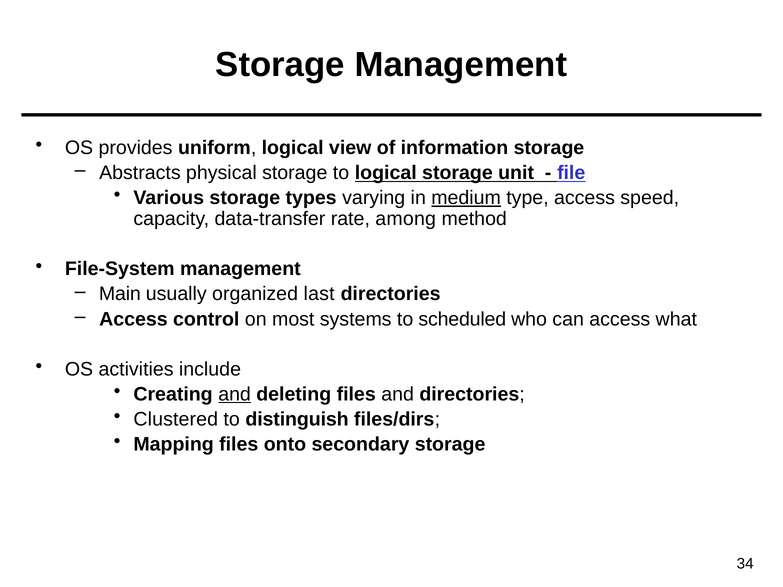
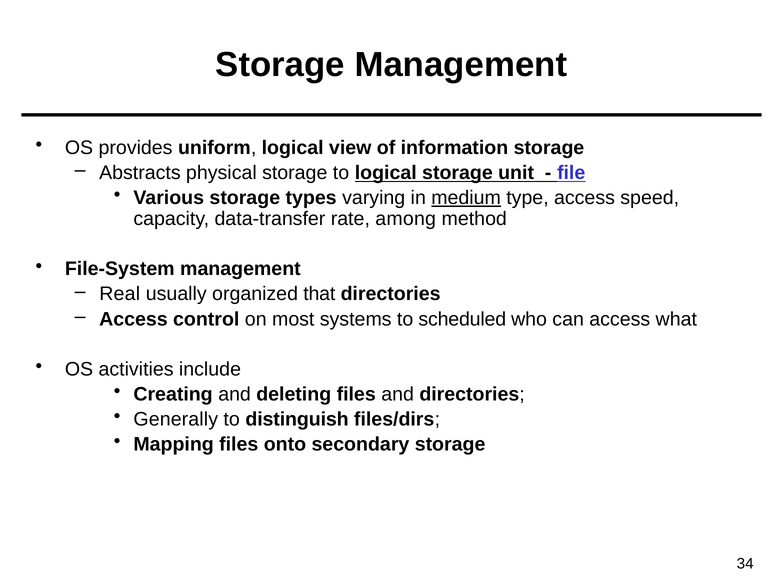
Main: Main -> Real
last: last -> that
and at (235, 394) underline: present -> none
Clustered: Clustered -> Generally
